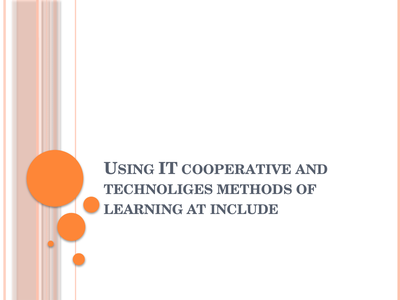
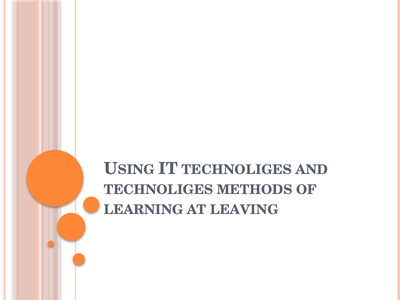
IT COOPERATIVE: COOPERATIVE -> TECHNOLIGES
INCLUDE: INCLUDE -> LEAVING
